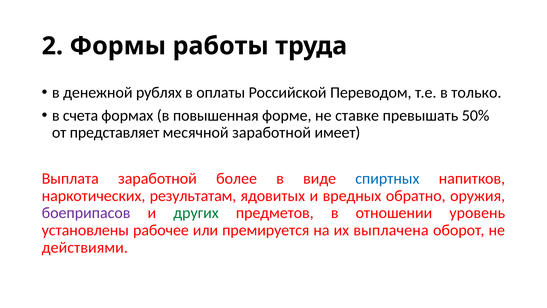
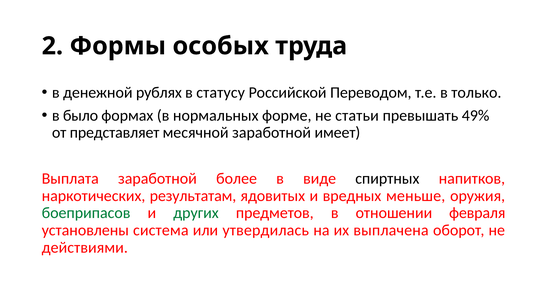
работы: работы -> особых
оплаты: оплаты -> статусу
счета: счета -> было
повышенная: повышенная -> нормальных
ставке: ставке -> статьи
50%: 50% -> 49%
спиртных colour: blue -> black
обратно: обратно -> меньше
боеприпасов colour: purple -> green
уровень: уровень -> февраля
рабочее: рабочее -> система
премируется: премируется -> утвердилась
